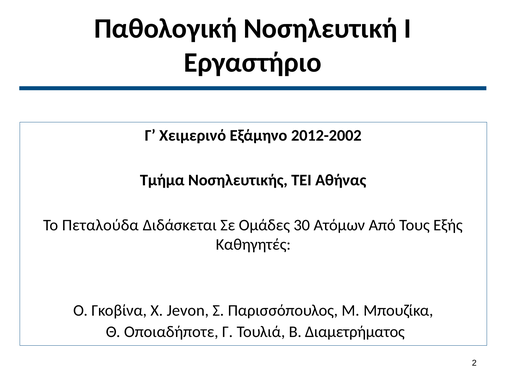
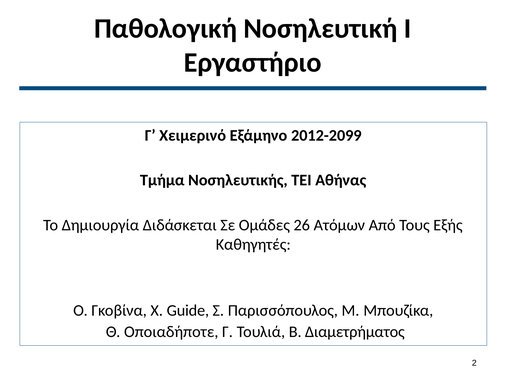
2012-2002: 2012-2002 -> 2012-2099
Πεταλούδα: Πεταλούδα -> Δημιουργία
30: 30 -> 26
Jevon: Jevon -> Guide
